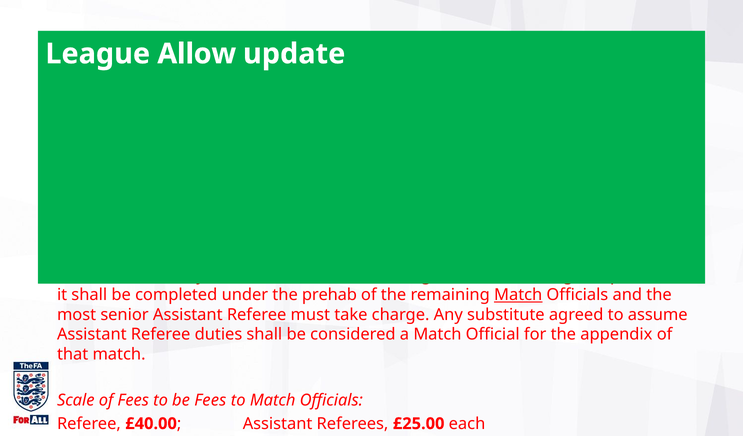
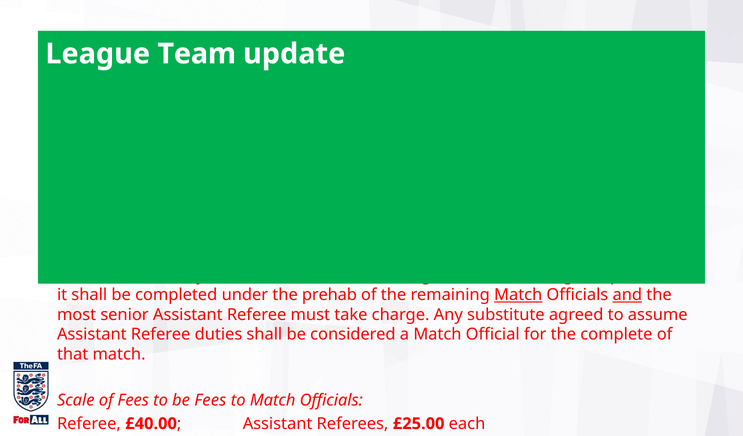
Allow: Allow -> Team
and at (627, 295) underline: none -> present
appendix: appendix -> complete
